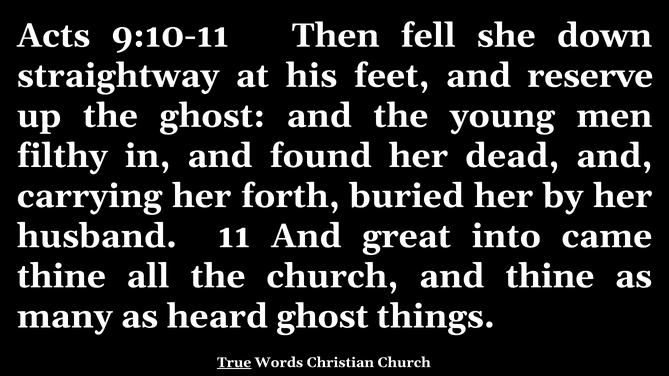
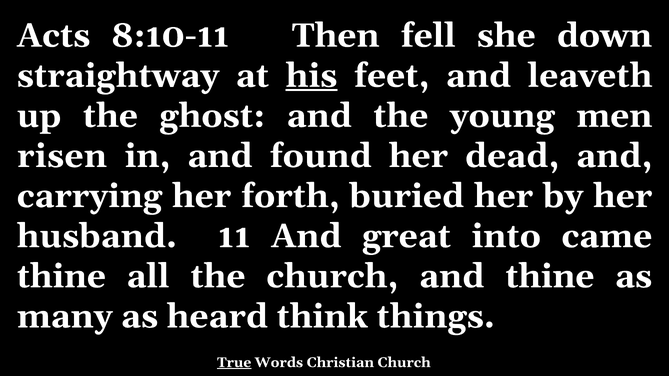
9:10-11: 9:10-11 -> 8:10-11
his underline: none -> present
reserve: reserve -> leaveth
filthy: filthy -> risen
heard ghost: ghost -> think
